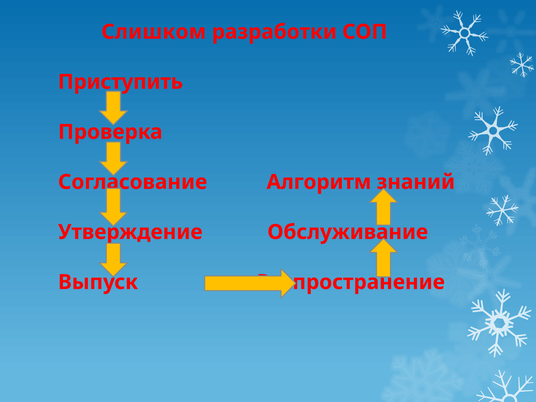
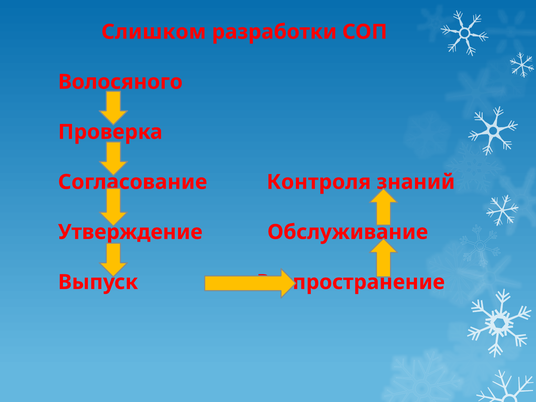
Приступить: Приступить -> Волосяного
Алгоритм: Алгоритм -> Контроля
